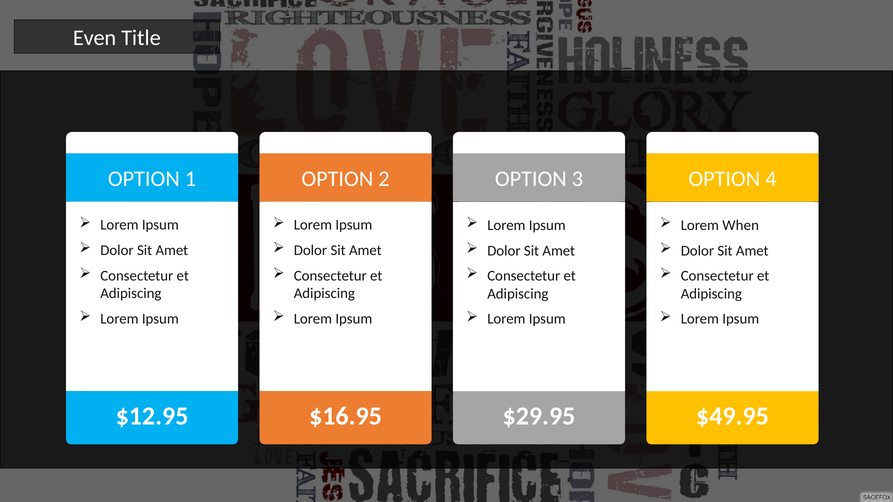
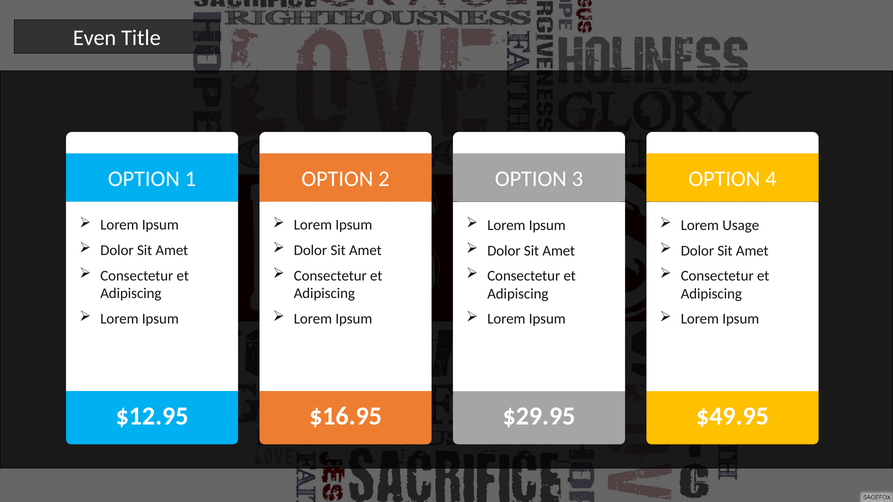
When: When -> Usage
